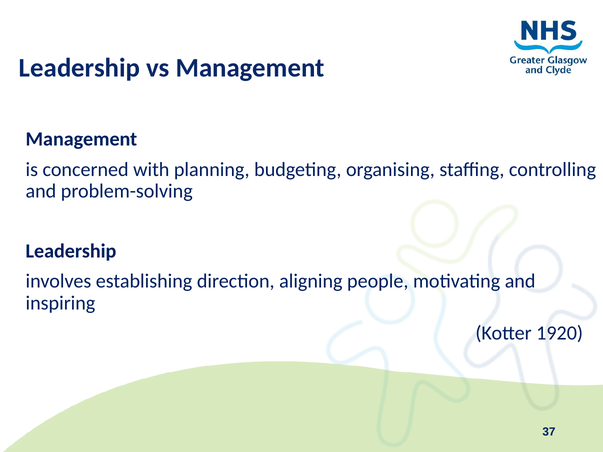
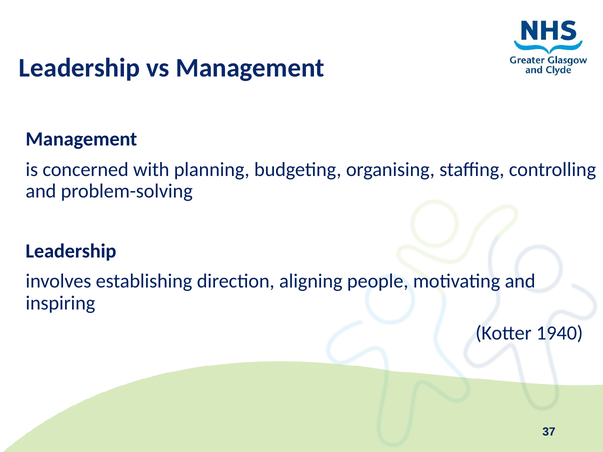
1920: 1920 -> 1940
